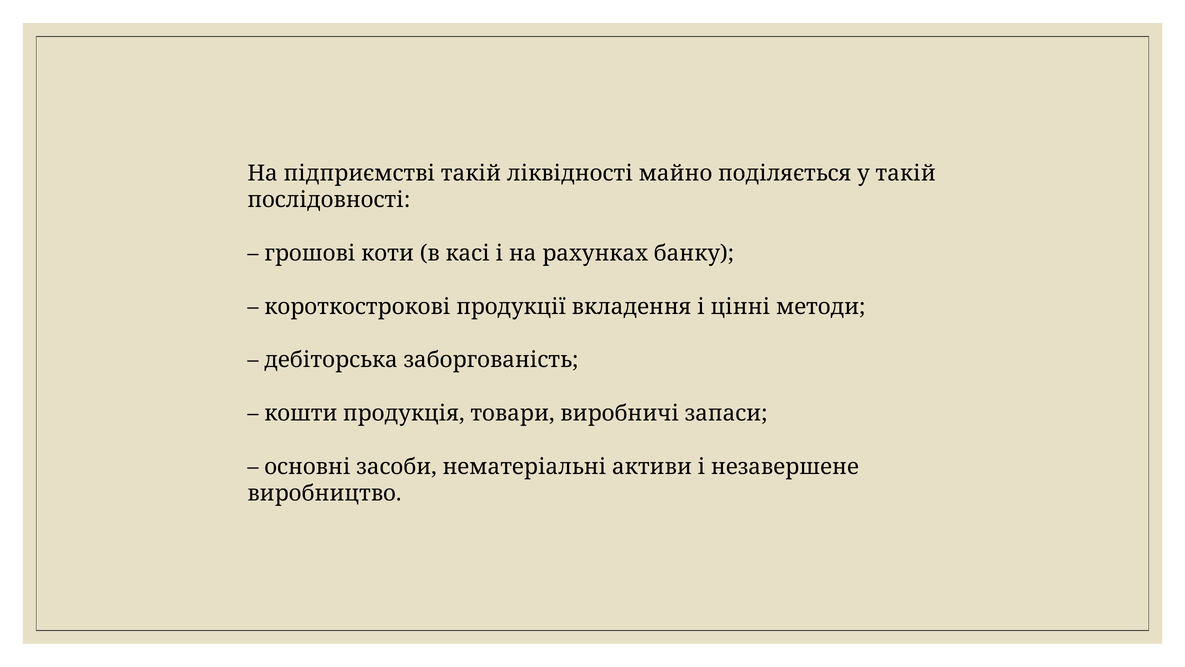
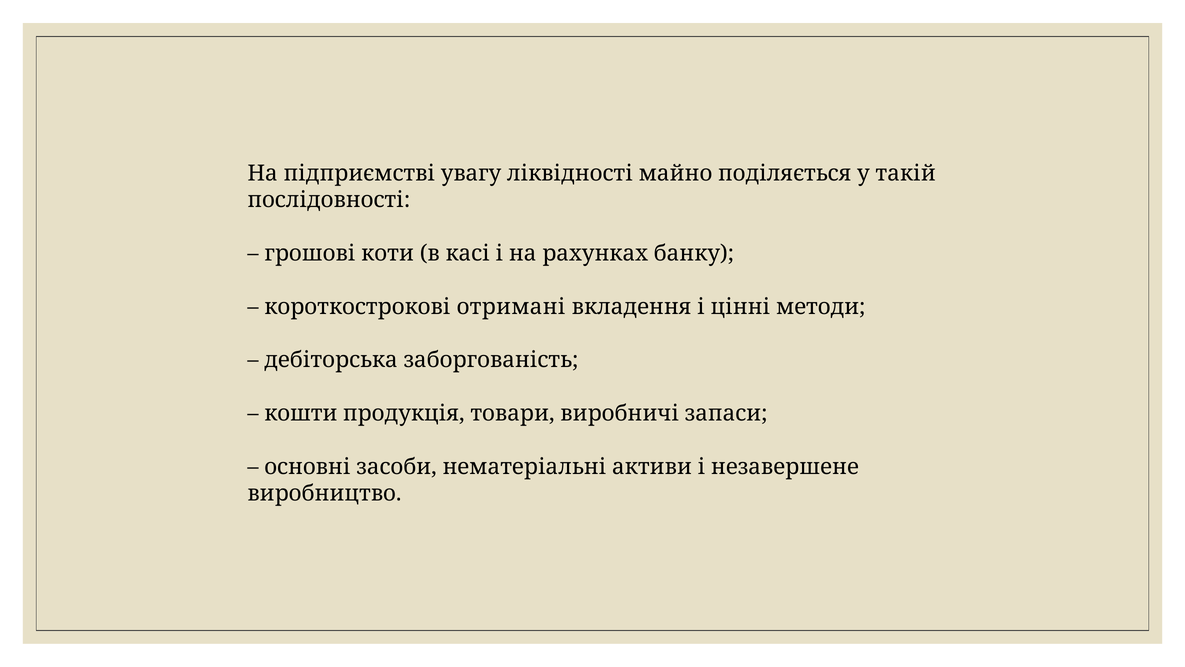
підприємстві такій: такій -> увагу
продукції: продукції -> отримані
